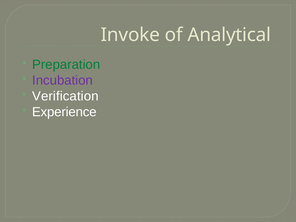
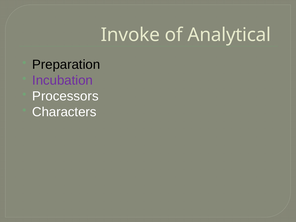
Preparation colour: green -> black
Verification: Verification -> Processors
Experience: Experience -> Characters
